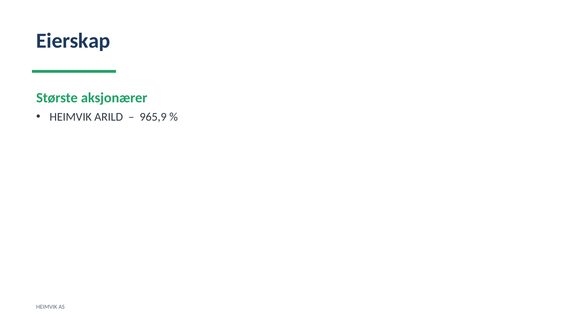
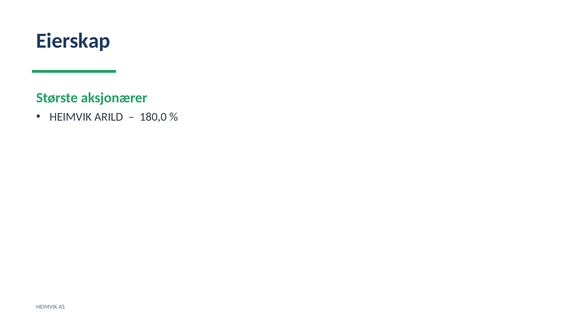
965,9: 965,9 -> 180,0
